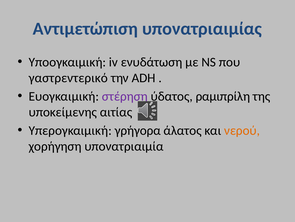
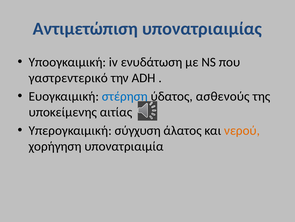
στέρηση colour: purple -> blue
ραμιπρίλη: ραμιπρίλη -> ασθενούς
γρήγορα: γρήγορα -> σύγχυση
